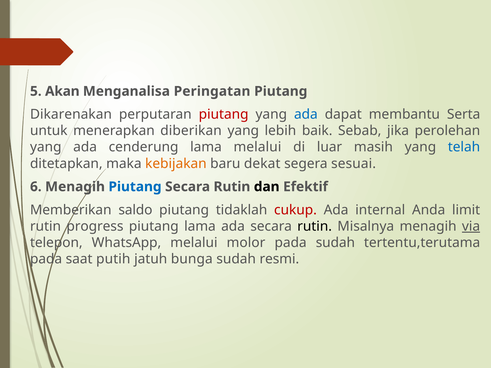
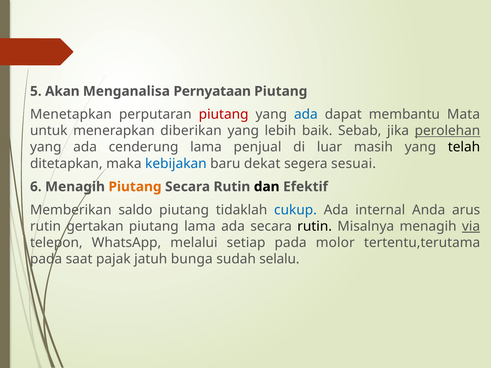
Peringatan: Peringatan -> Pernyataan
Dikarenakan: Dikarenakan -> Menetapkan
Serta: Serta -> Mata
perolehan underline: none -> present
lama melalui: melalui -> penjual
telah colour: blue -> black
kebijakan colour: orange -> blue
Piutang at (135, 187) colour: blue -> orange
cukup colour: red -> blue
limit: limit -> arus
progress: progress -> gertakan
molor: molor -> setiap
pada sudah: sudah -> molor
putih: putih -> pajak
resmi: resmi -> selalu
